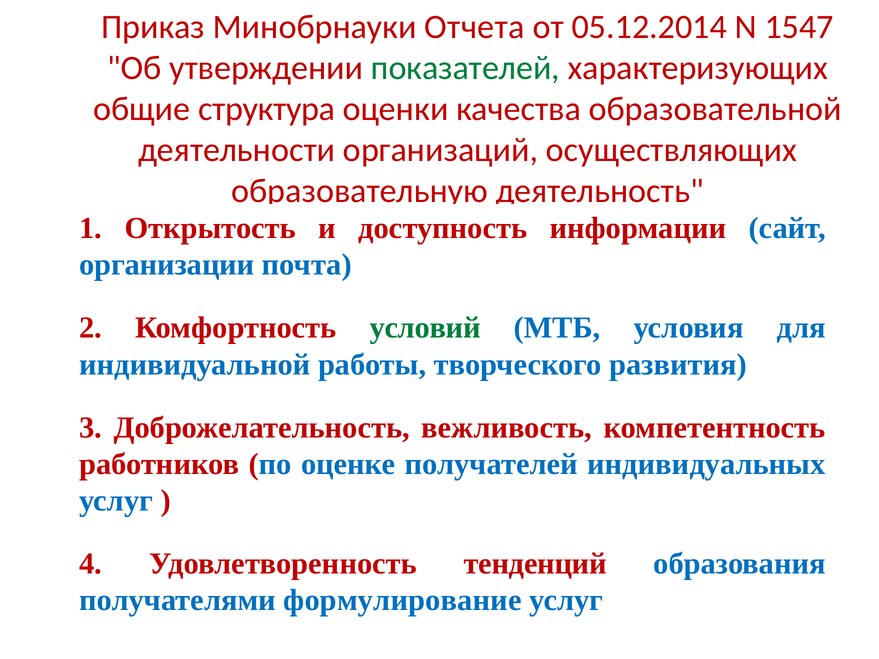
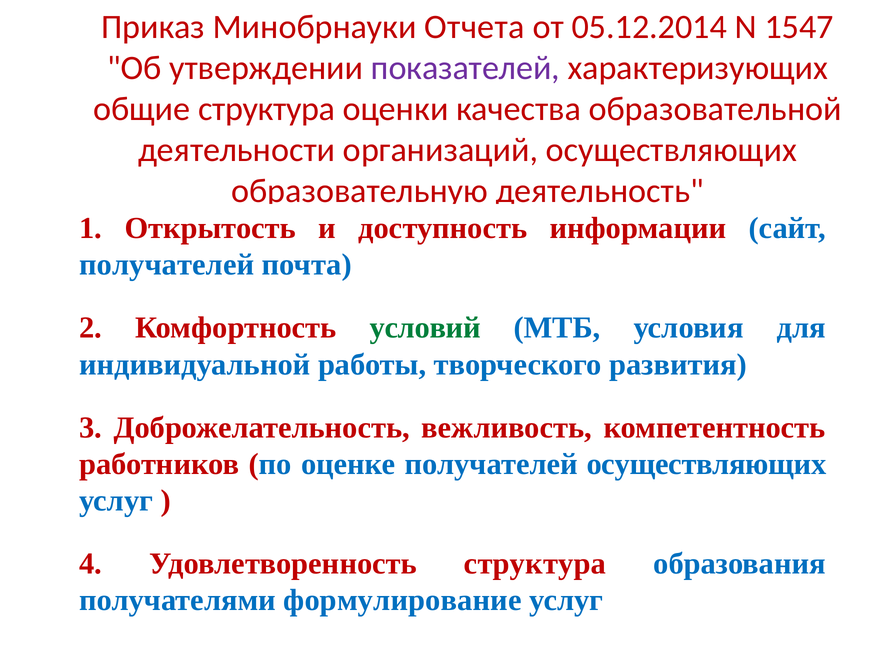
показателей at (465, 68) colour: green -> purple
организации at (167, 265): организации -> получателей
получателей индивидуальных: индивидуальных -> осуществляющих
Удовлетворенность тенденций: тенденций -> структура
